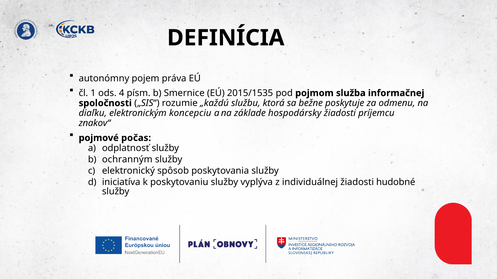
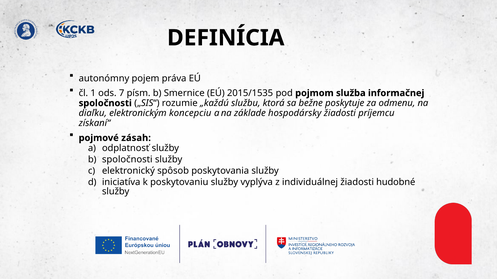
4: 4 -> 7
znakov“: znakov“ -> získaní“
počas: počas -> zásah
b ochranným: ochranným -> spoločnosti
